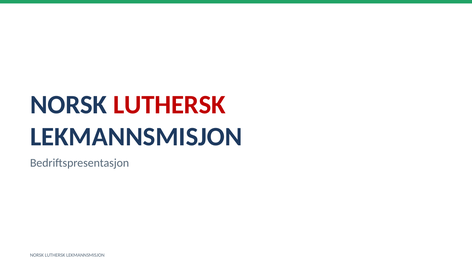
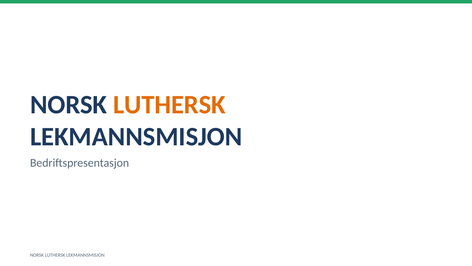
LUTHERSK at (169, 105) colour: red -> orange
